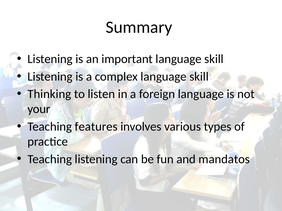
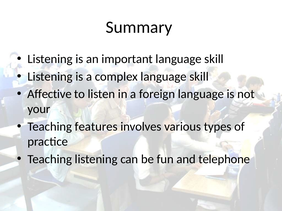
Thinking: Thinking -> Affective
mandatos: mandatos -> telephone
